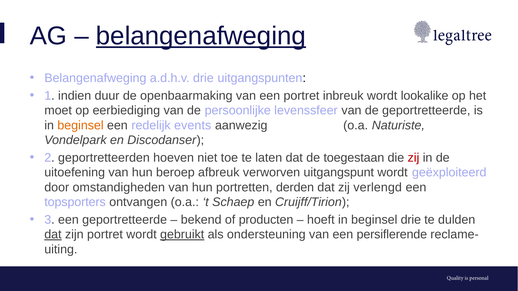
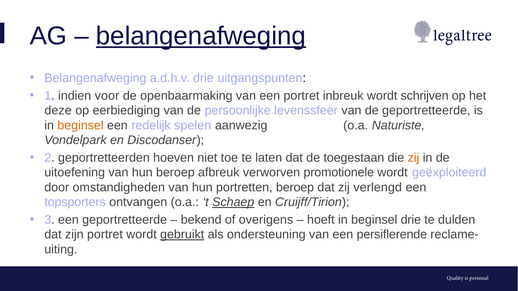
duur: duur -> voor
lookalike: lookalike -> schrijven
moet: moet -> deze
events: events -> spelen
zij at (413, 158) colour: red -> orange
uitgangspunt: uitgangspunt -> promotionele
portretten derden: derden -> beroep
Schaep underline: none -> present
producten: producten -> overigens
dat at (53, 235) underline: present -> none
